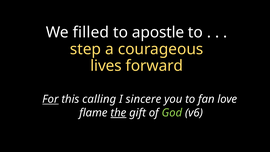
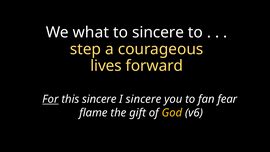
filled: filled -> what
to apostle: apostle -> sincere
this calling: calling -> sincere
love: love -> fear
the underline: present -> none
God colour: light green -> yellow
